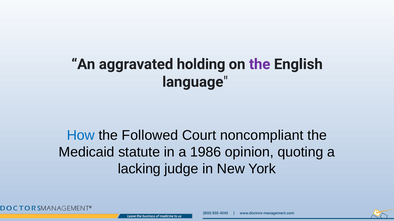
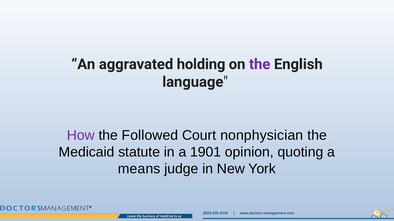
How colour: blue -> purple
noncompliant: noncompliant -> nonphysician
1986: 1986 -> 1901
lacking: lacking -> means
